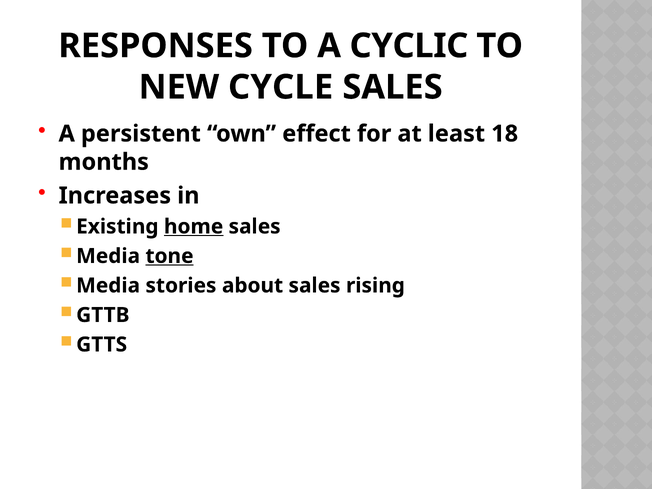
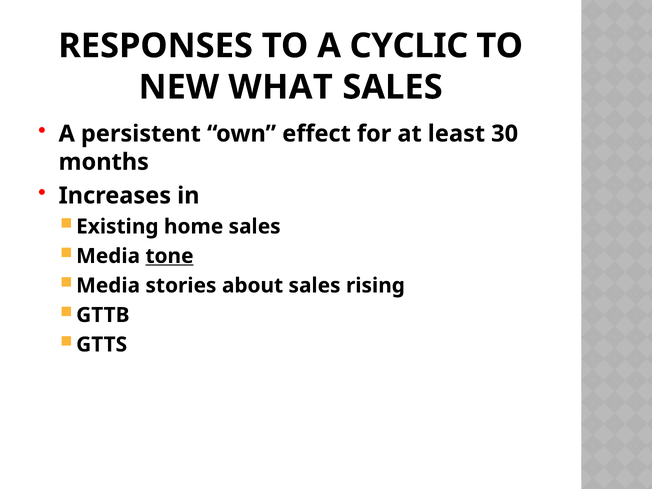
CYCLE: CYCLE -> WHAT
18: 18 -> 30
home underline: present -> none
